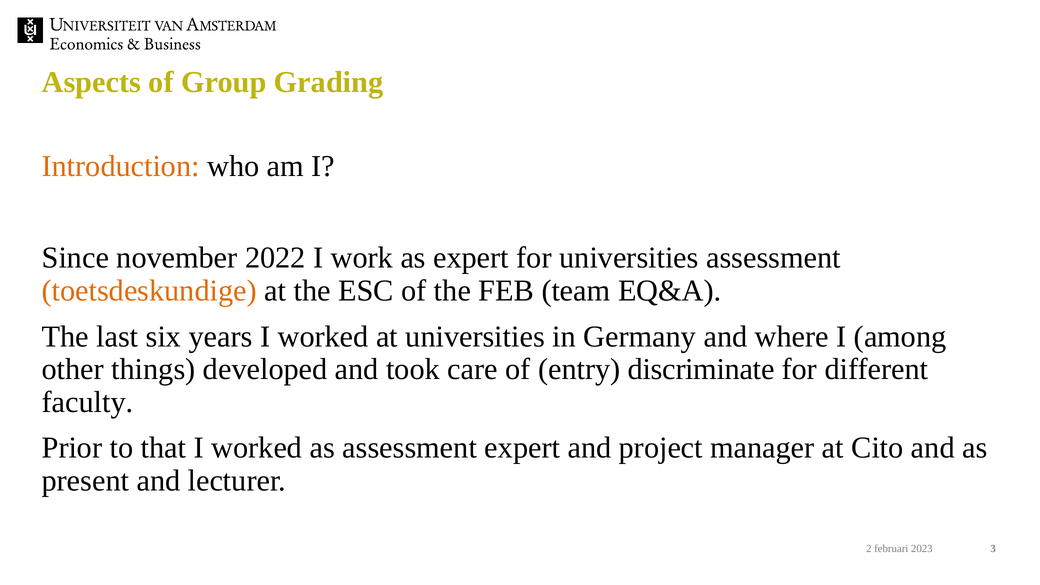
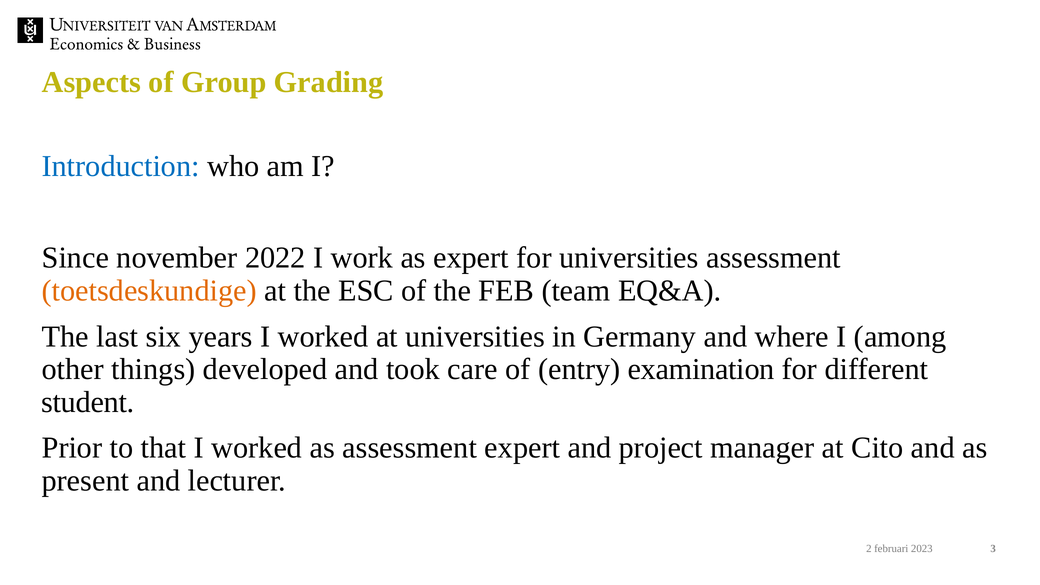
Introduction colour: orange -> blue
discriminate: discriminate -> examination
faculty: faculty -> student
